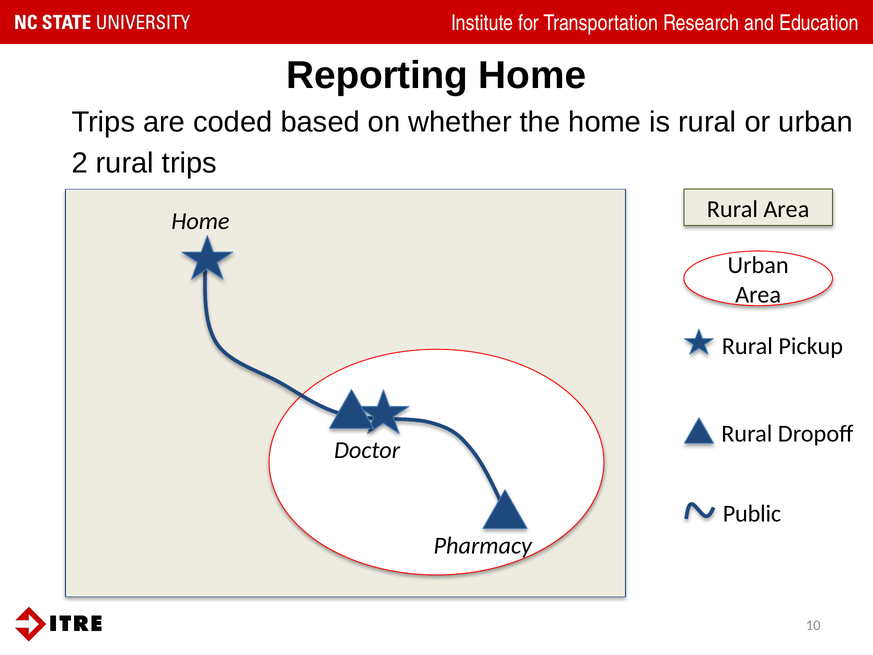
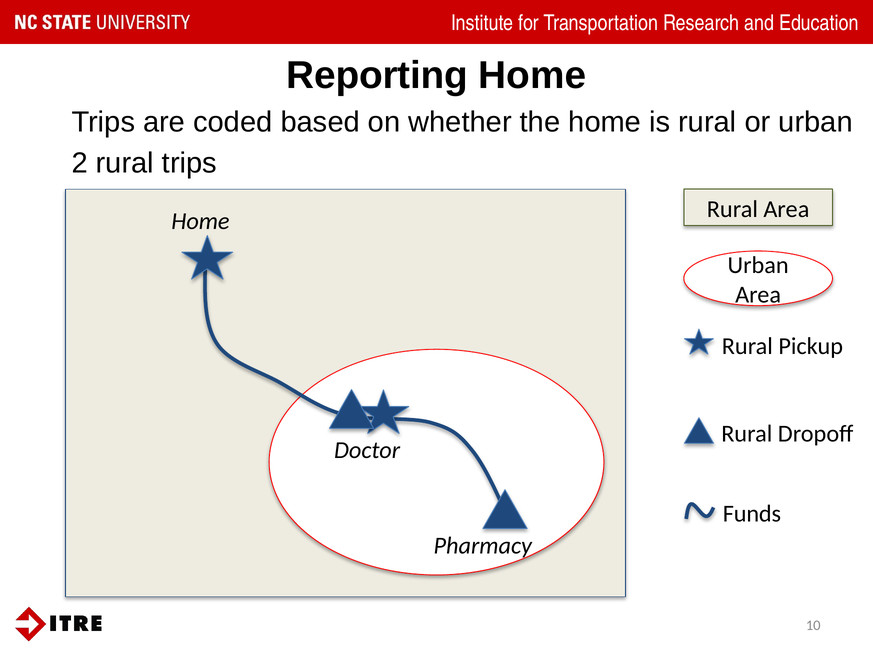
Public: Public -> Funds
